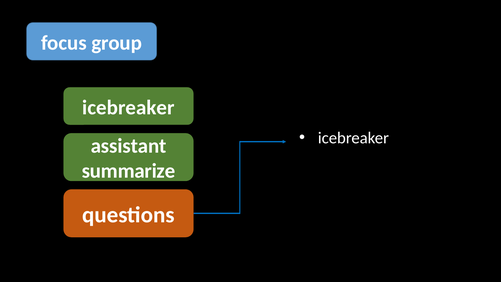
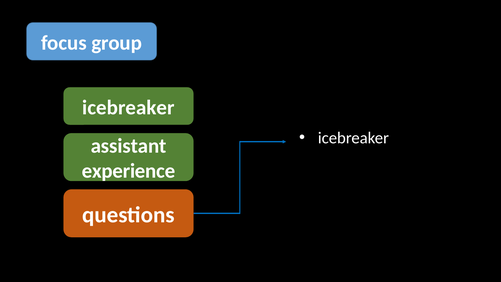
summarize: summarize -> experience
